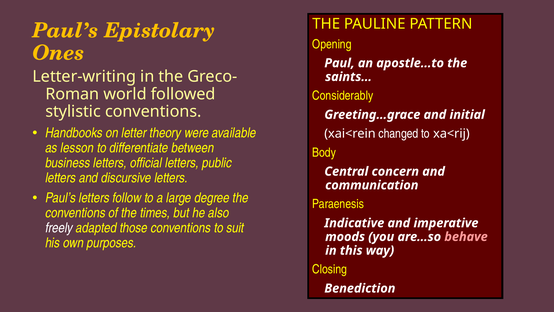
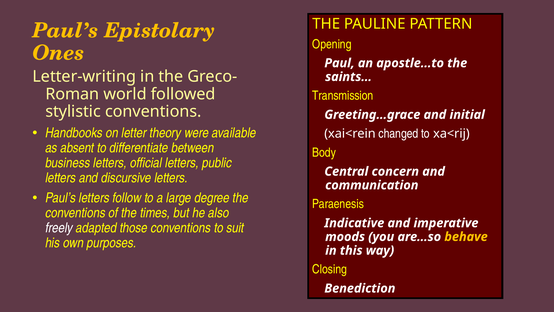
Considerably: Considerably -> Transmission
lesson: lesson -> absent
behave colour: pink -> yellow
